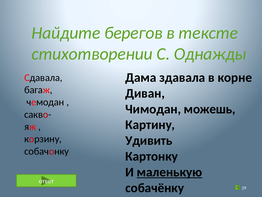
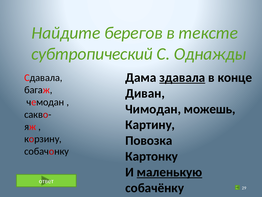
стихотворении: стихотворении -> субтропический
здавала underline: none -> present
корне: корне -> конце
Удивить: Удивить -> Повозка
